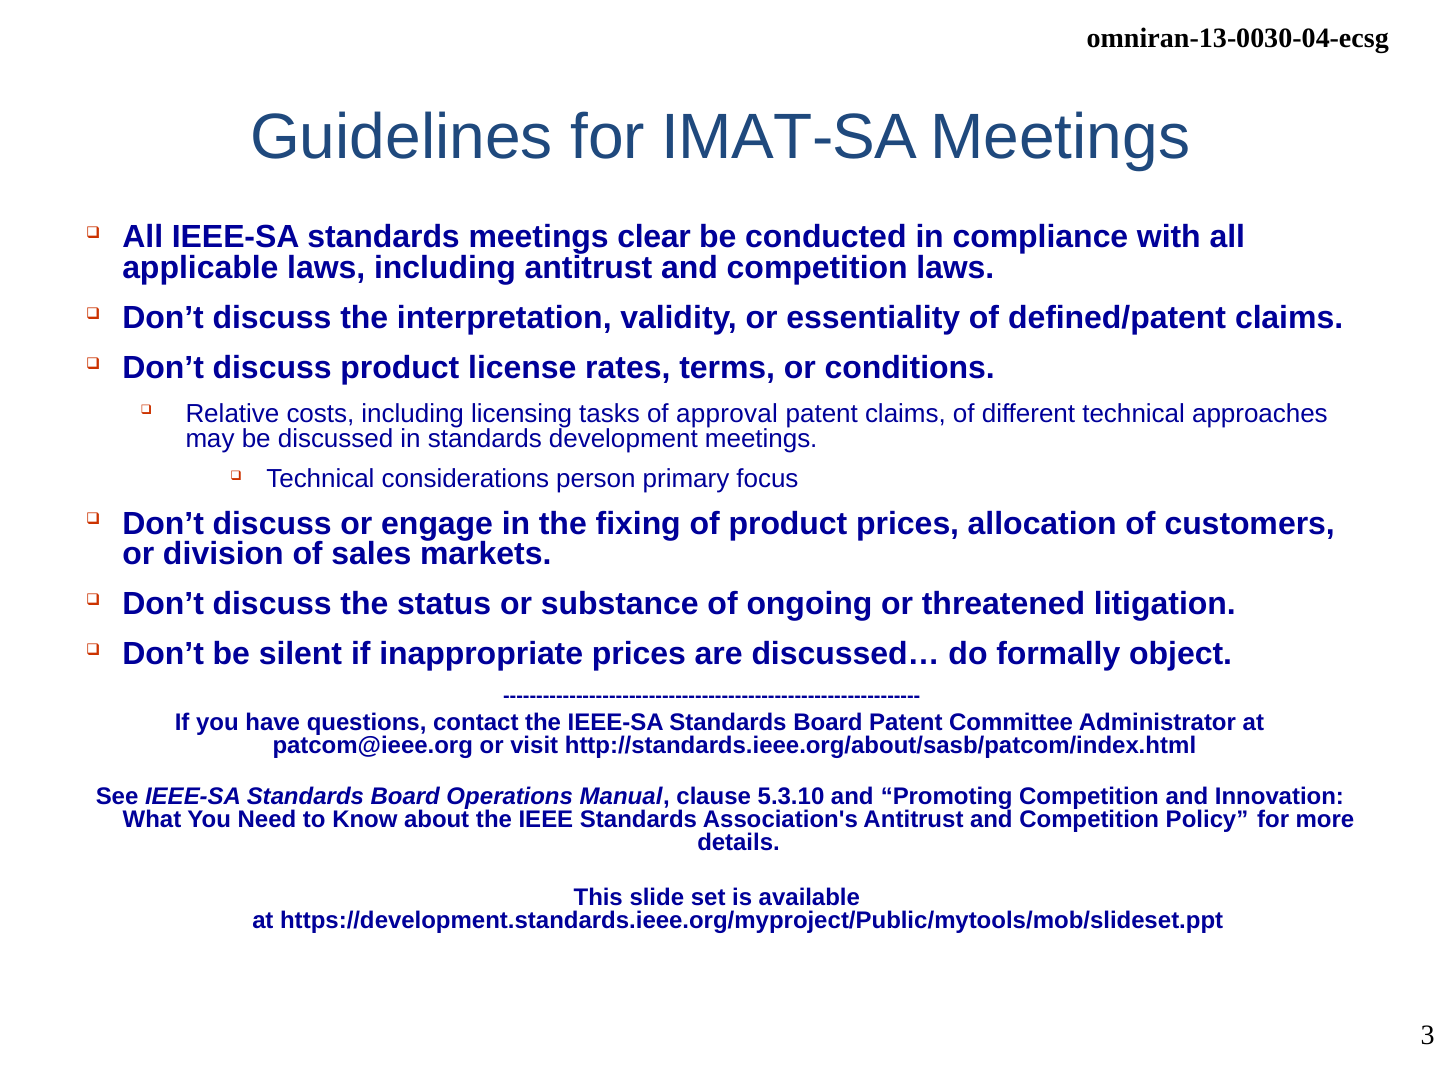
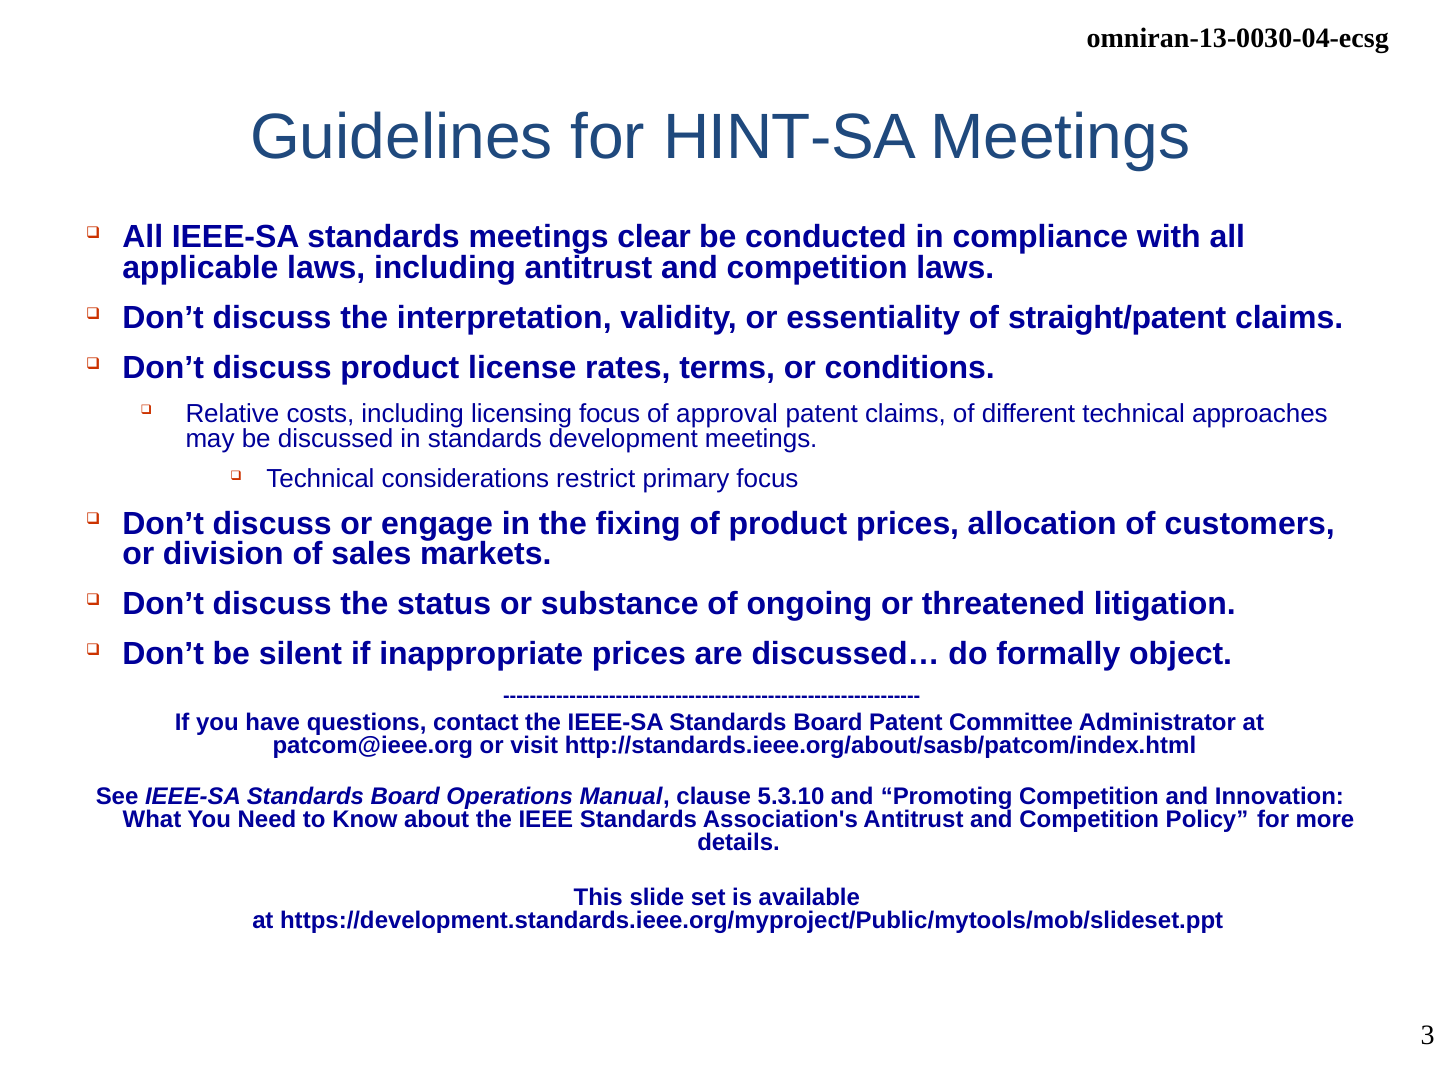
IMAT-SA: IMAT-SA -> HINT-SA
defined/patent: defined/patent -> straight/patent
licensing tasks: tasks -> focus
person: person -> restrict
